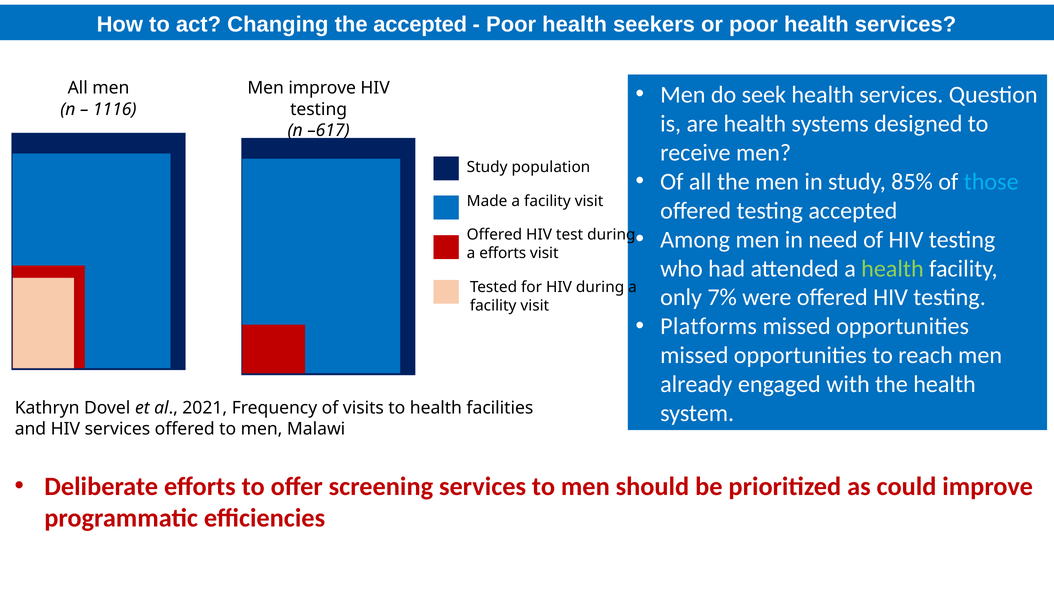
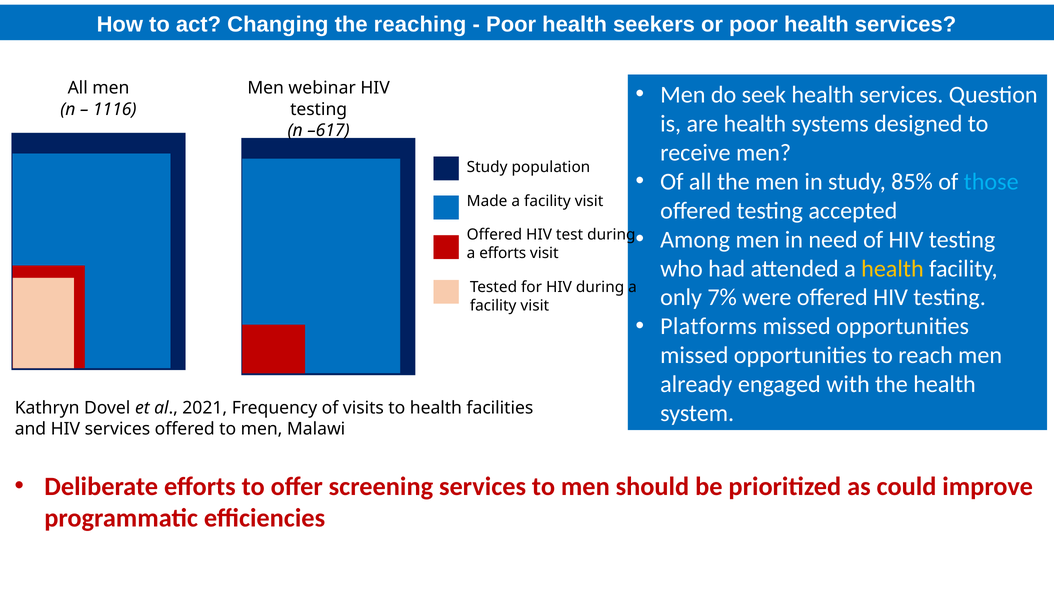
the accepted: accepted -> reaching
Men improve: improve -> webinar
health at (892, 268) colour: light green -> yellow
